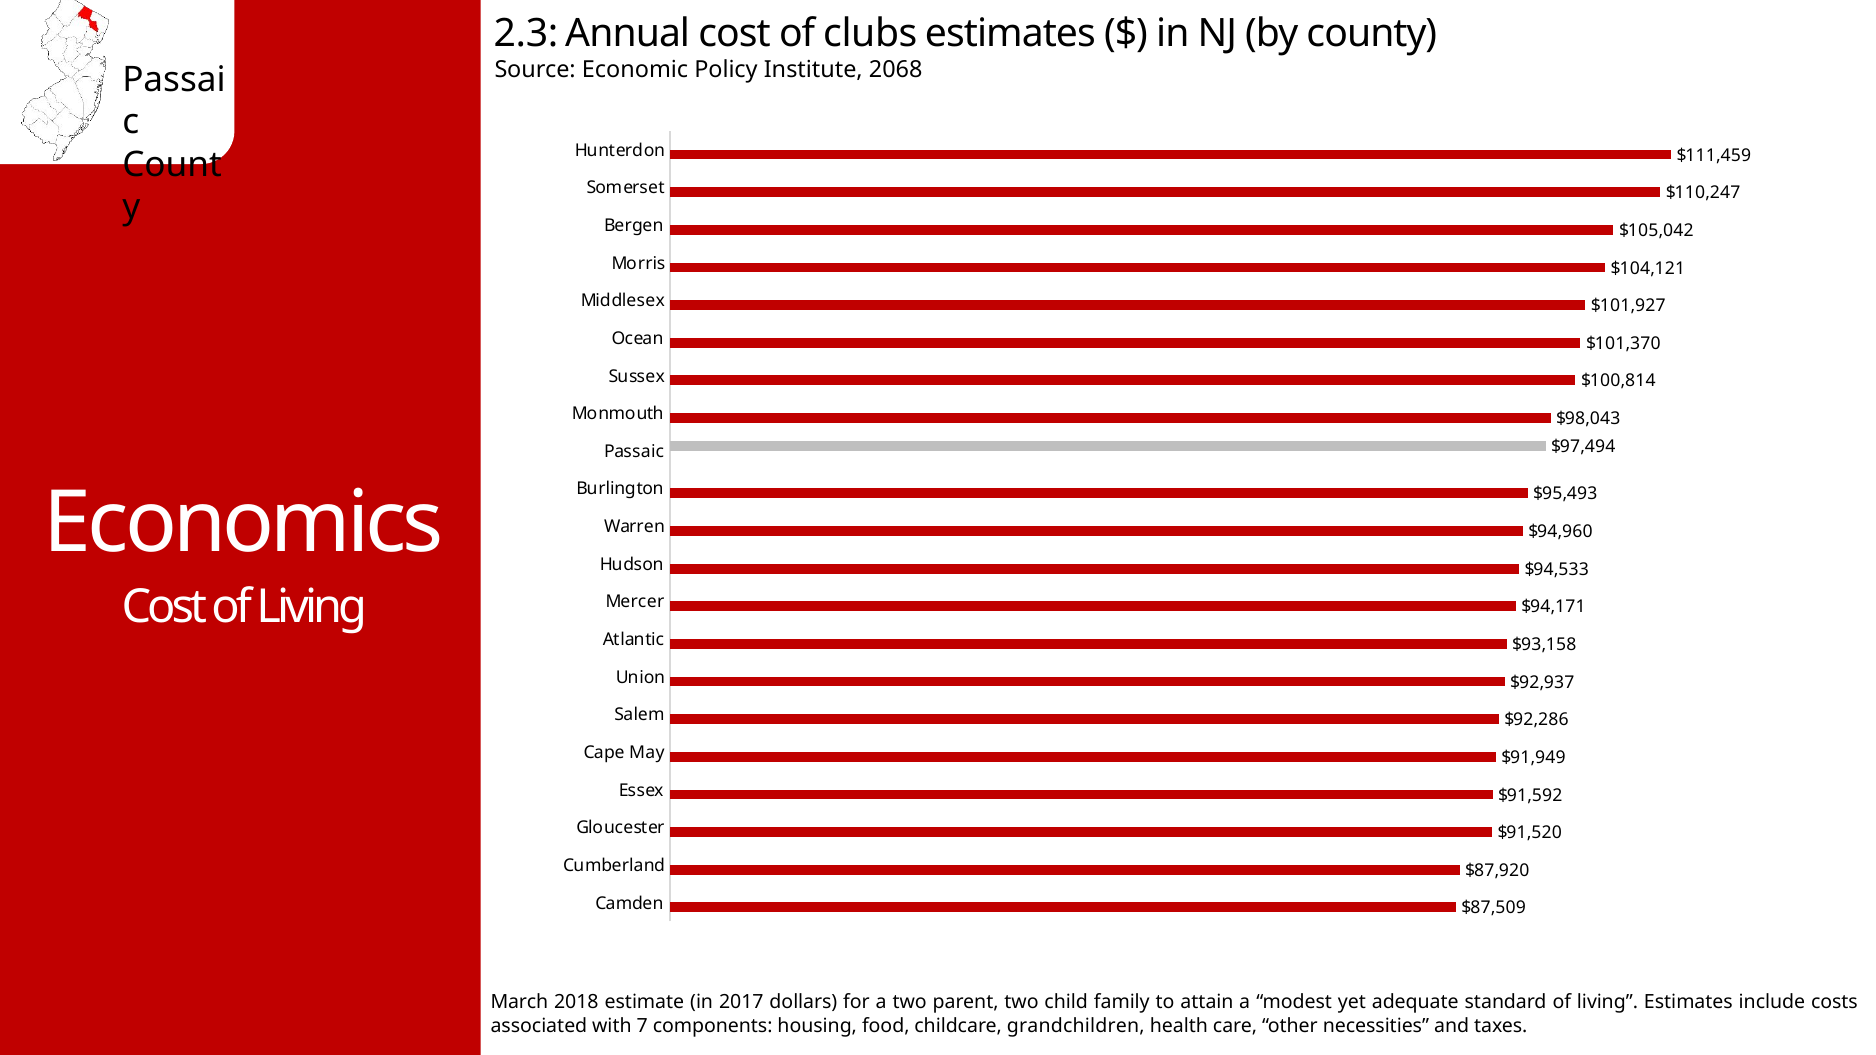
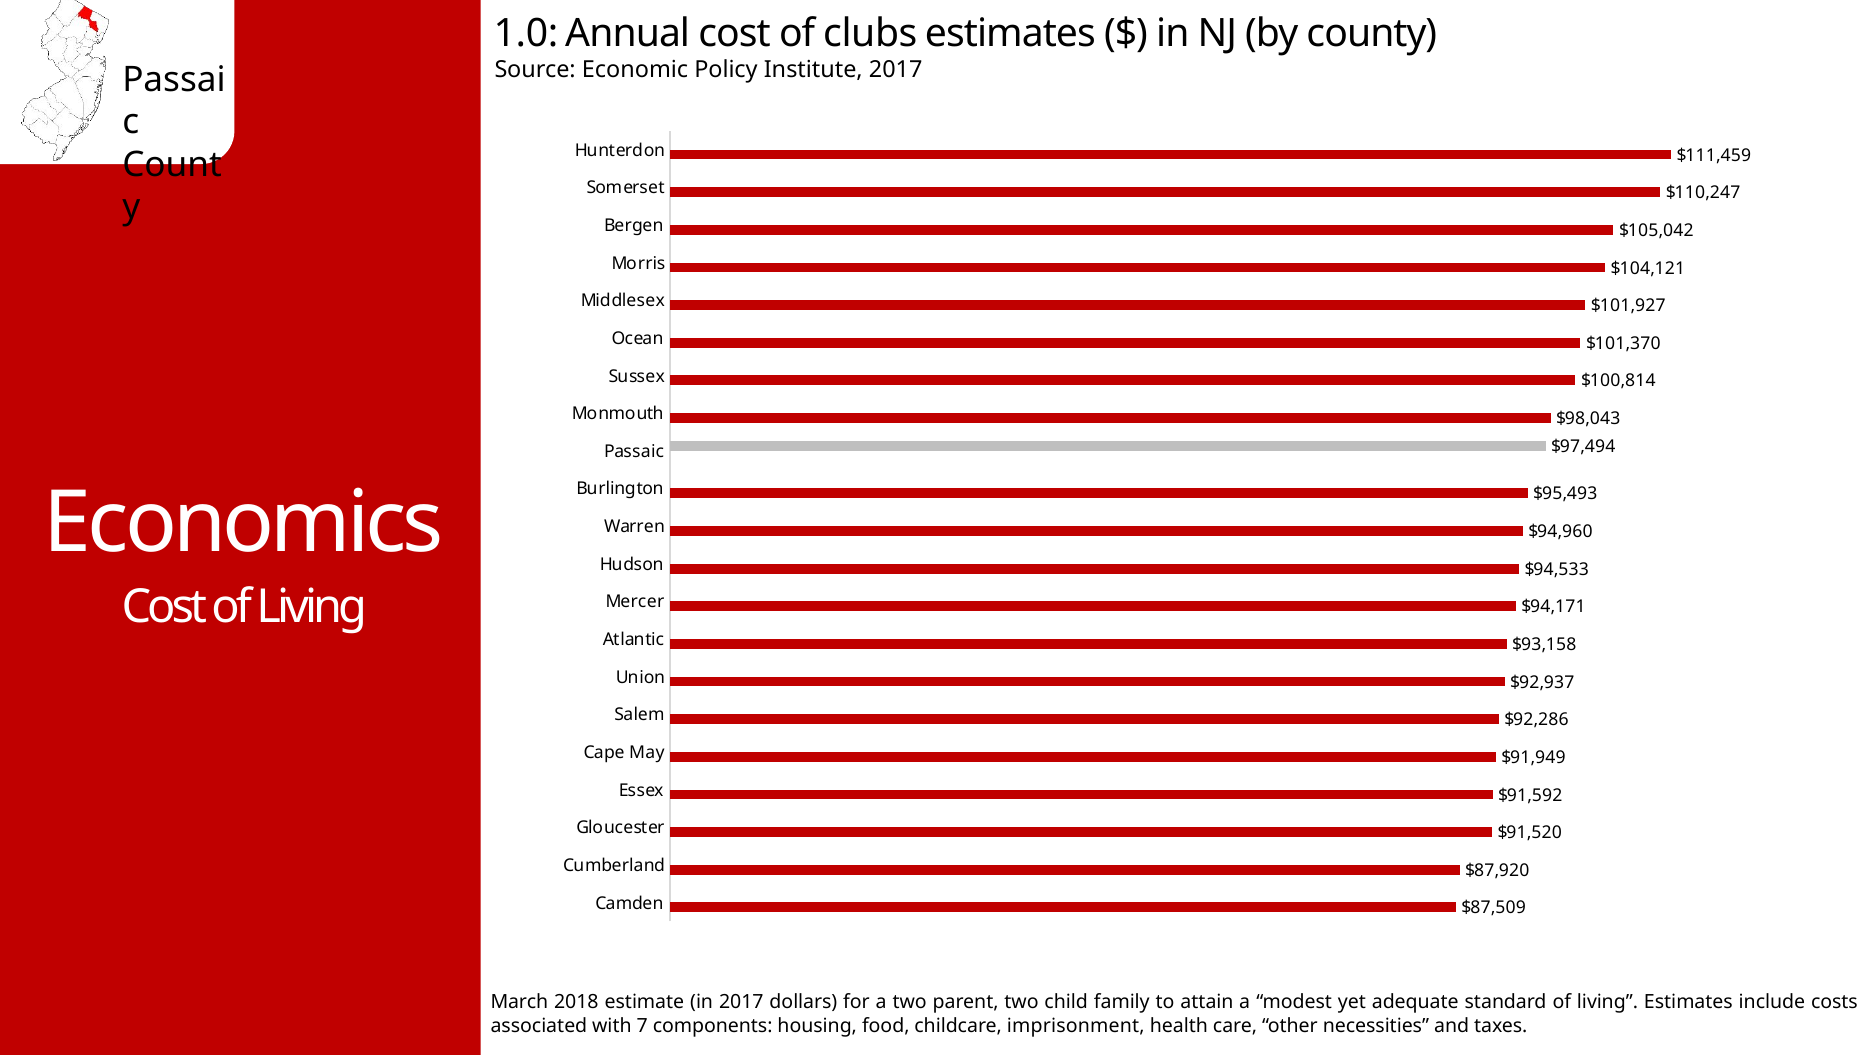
2.3: 2.3 -> 1.0
Institute 2068: 2068 -> 2017
grandchildren: grandchildren -> imprisonment
